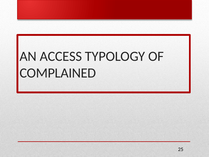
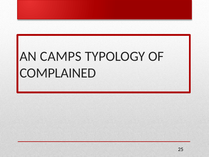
ACCESS: ACCESS -> CAMPS
